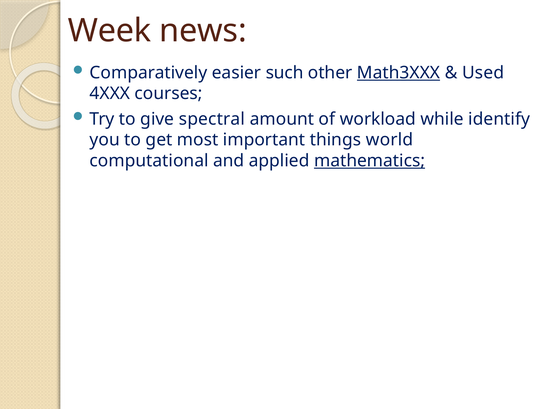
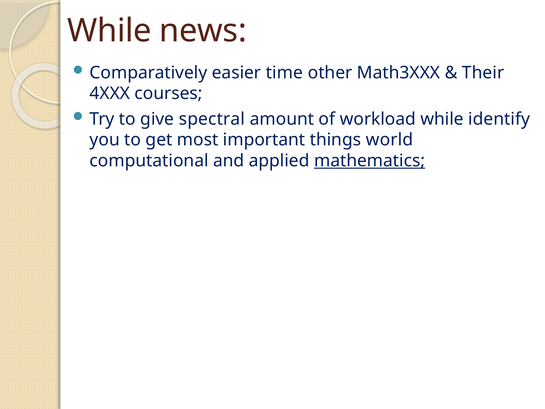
Week at (109, 31): Week -> While
such: such -> time
Math3XXX underline: present -> none
Used: Used -> Their
